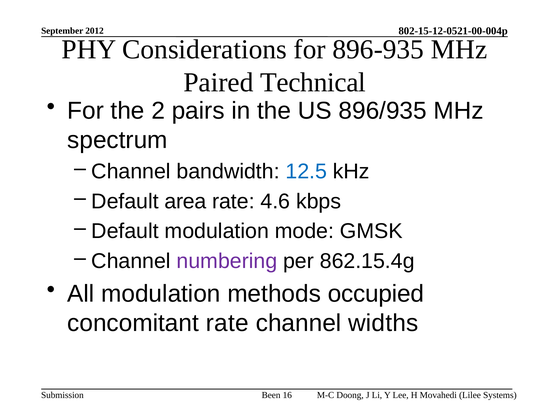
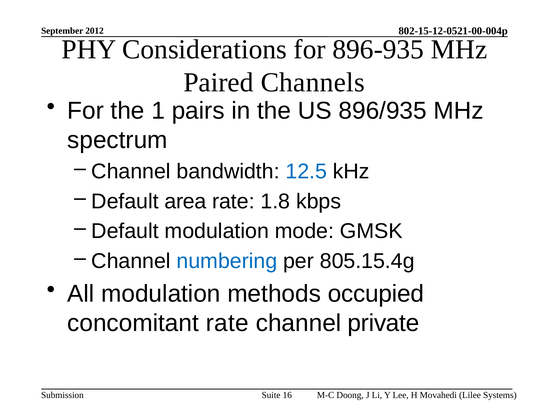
Technical: Technical -> Channels
2: 2 -> 1
4.6: 4.6 -> 1.8
numbering colour: purple -> blue
862.15.4g: 862.15.4g -> 805.15.4g
widths: widths -> private
Been: Been -> Suite
